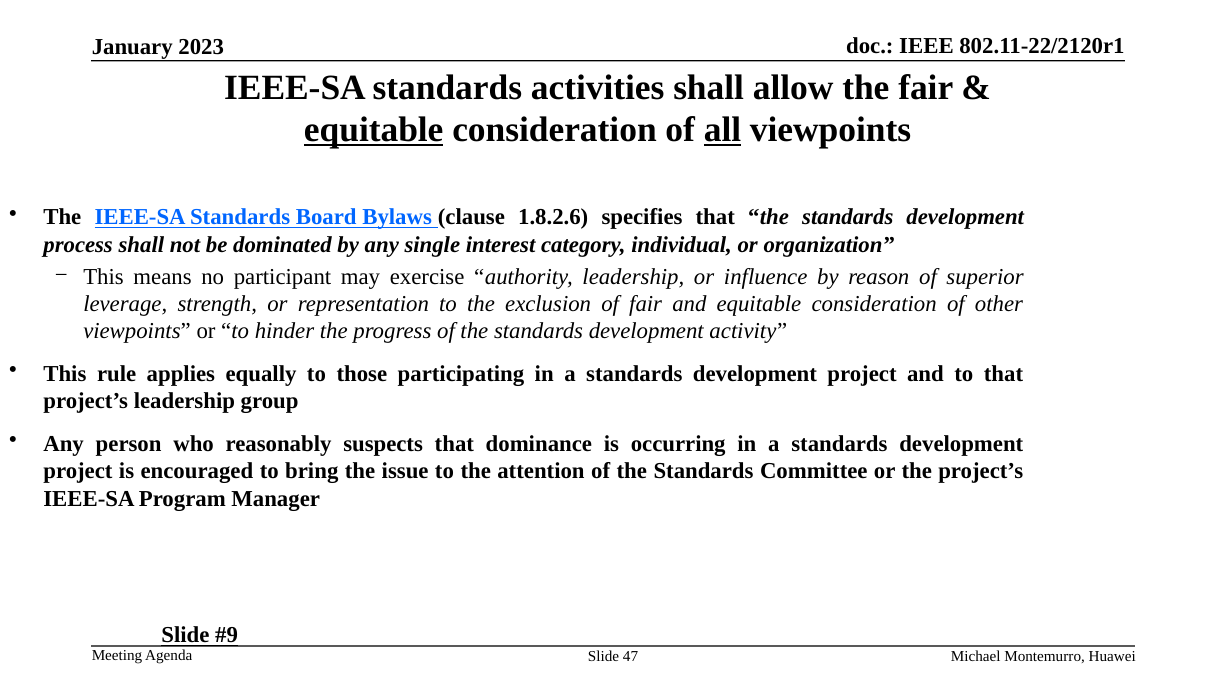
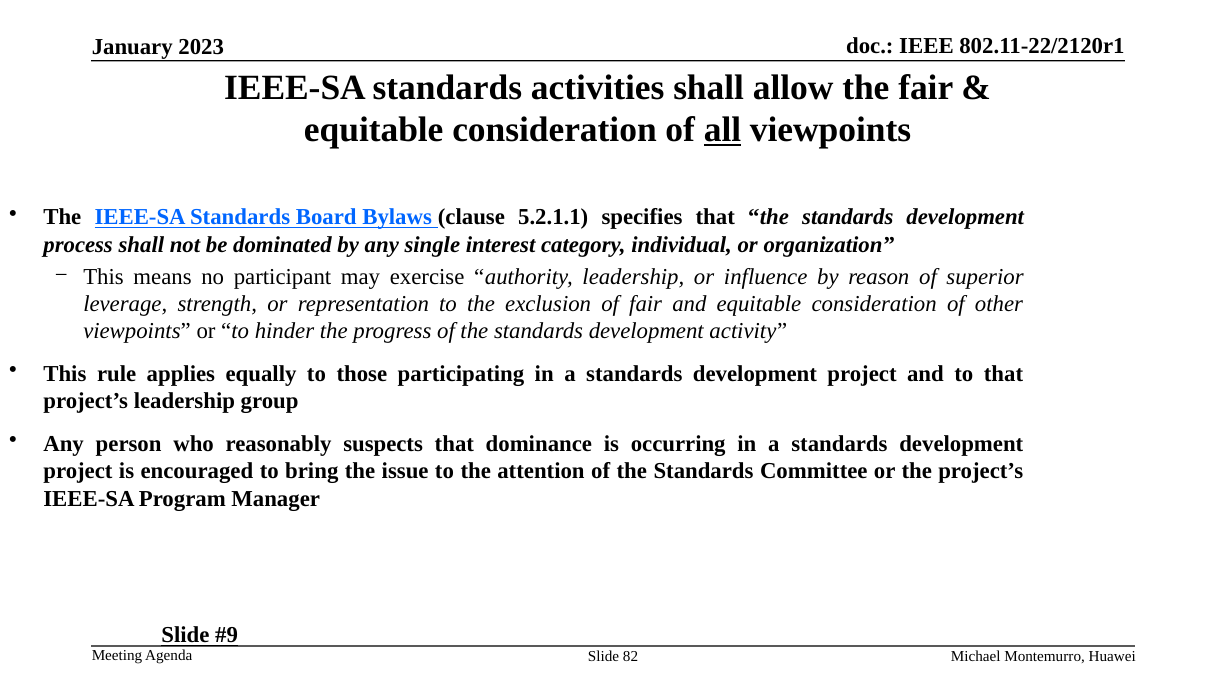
equitable at (374, 130) underline: present -> none
1.8.2.6: 1.8.2.6 -> 5.2.1.1
47: 47 -> 82
